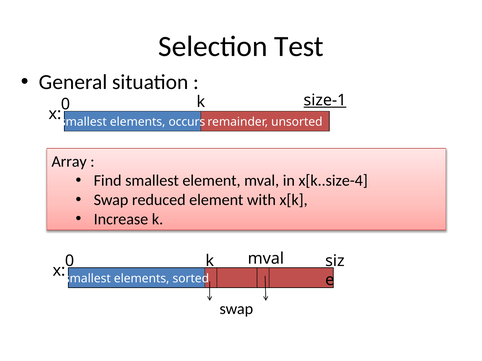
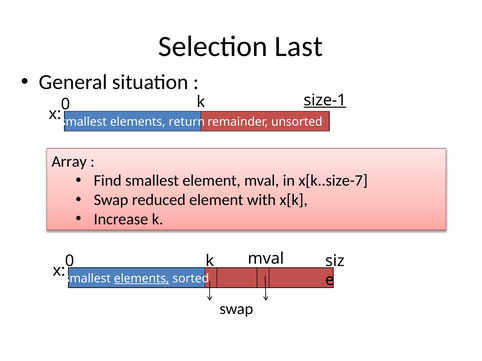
Test: Test -> Last
occurs: occurs -> return
x[k..size-4: x[k..size-4 -> x[k..size-7
elements at (142, 279) underline: none -> present
